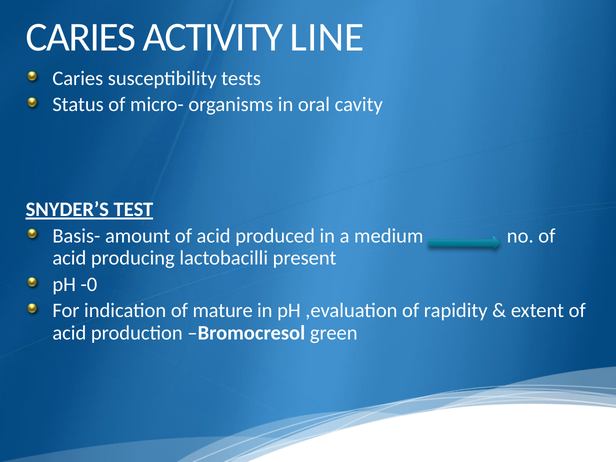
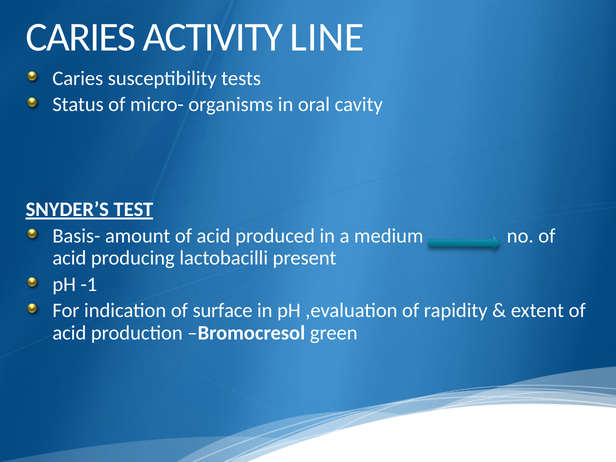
-0: -0 -> -1
mature: mature -> surface
